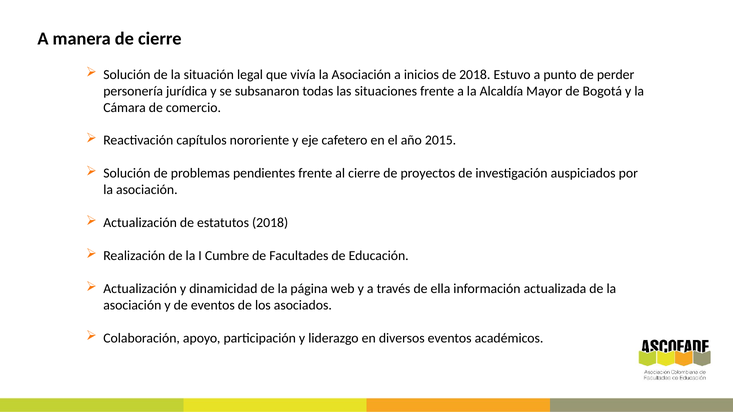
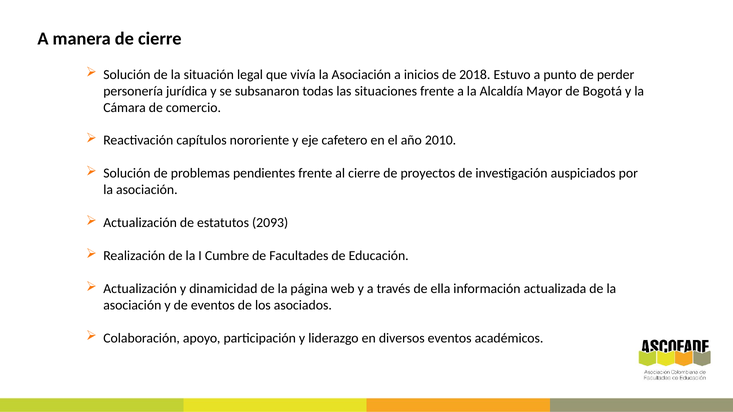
2015: 2015 -> 2010
estatutos 2018: 2018 -> 2093
